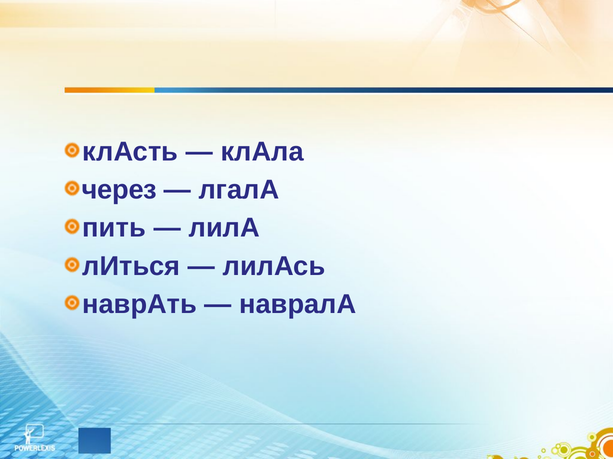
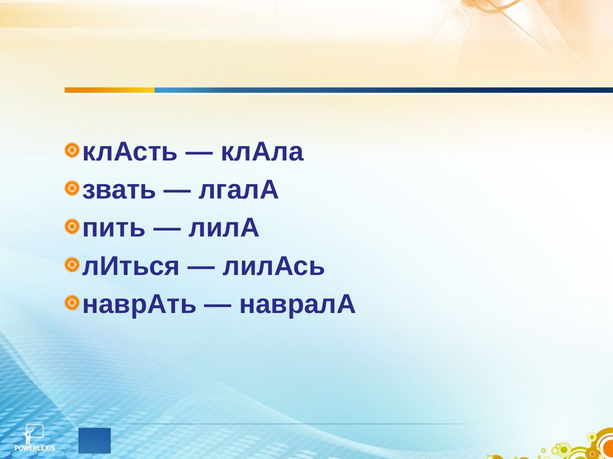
через: через -> звать
